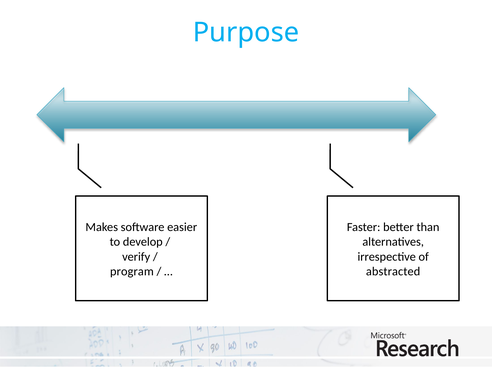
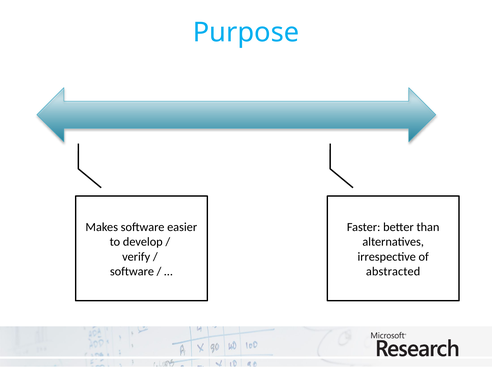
program at (132, 271): program -> software
